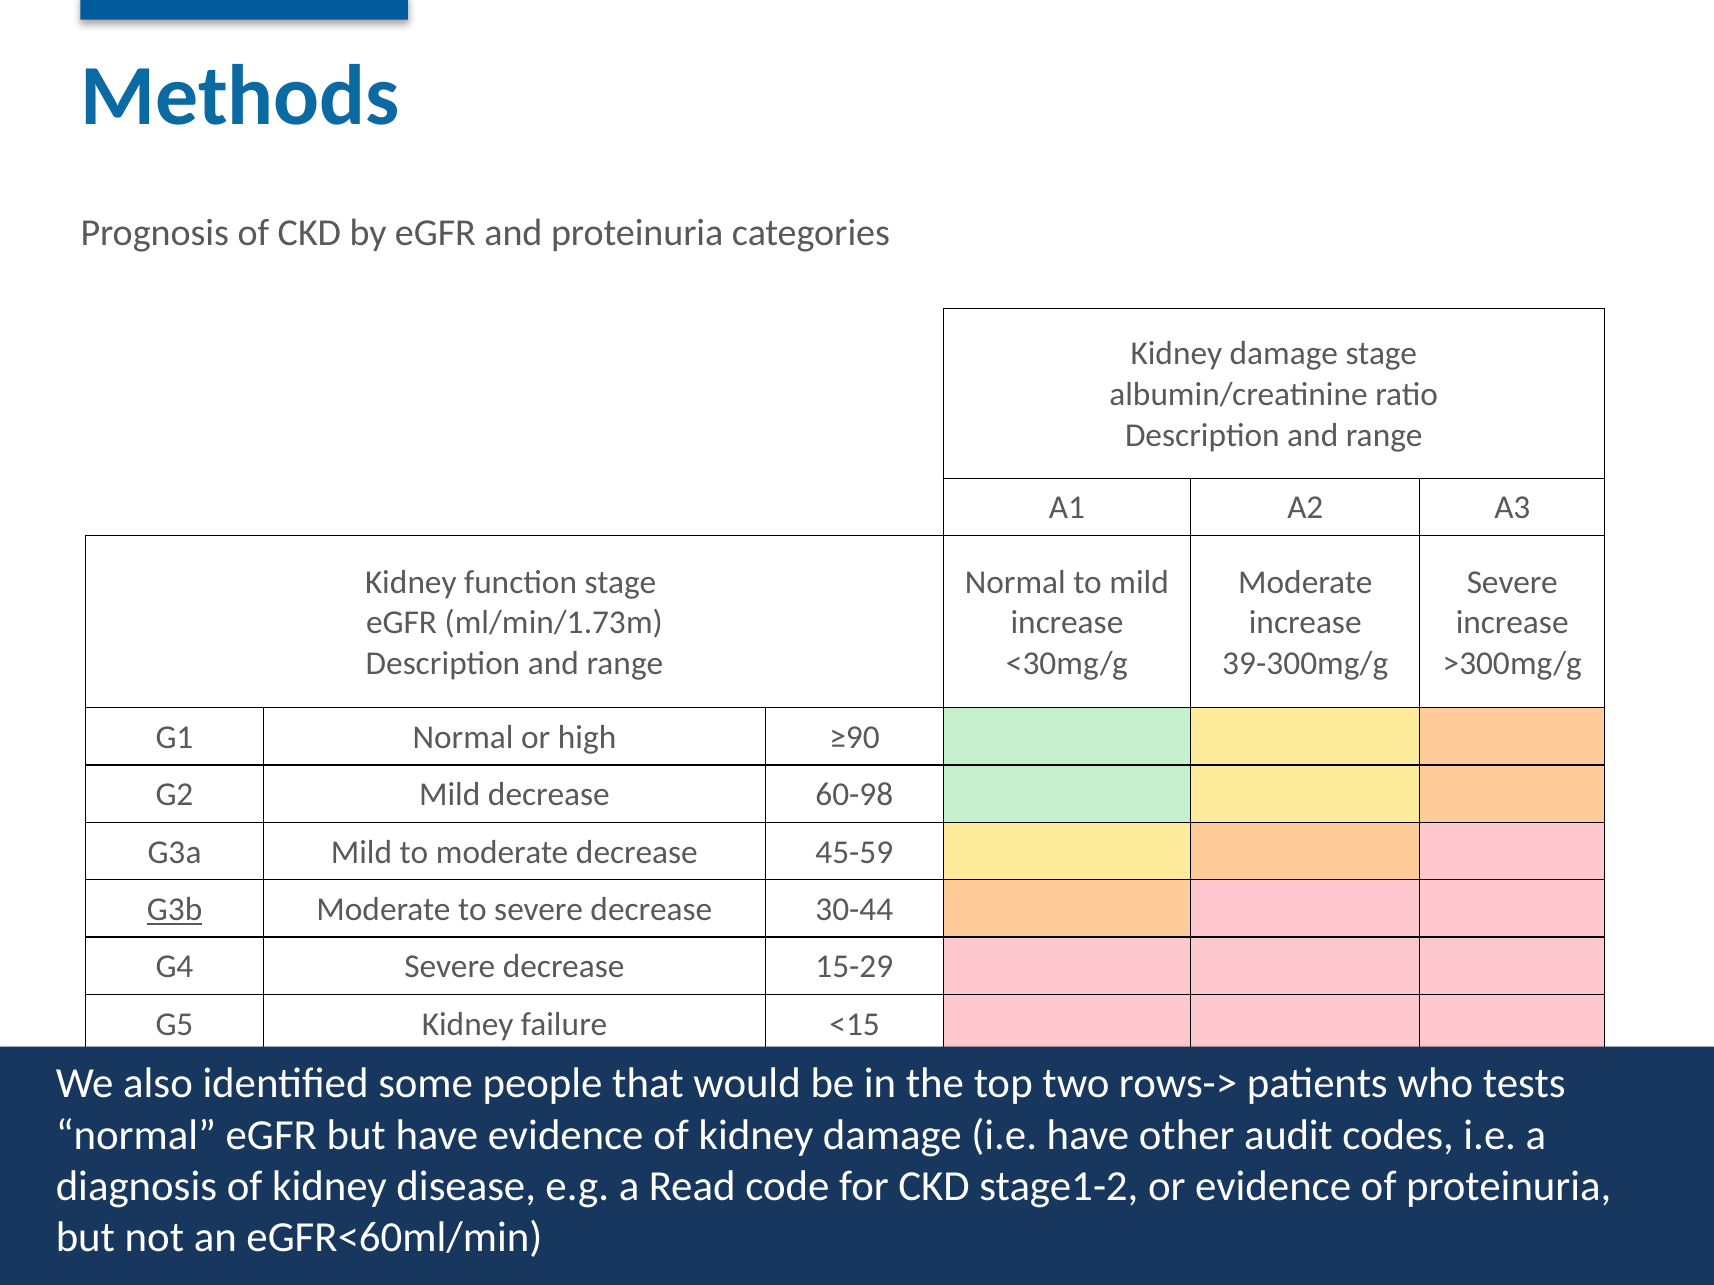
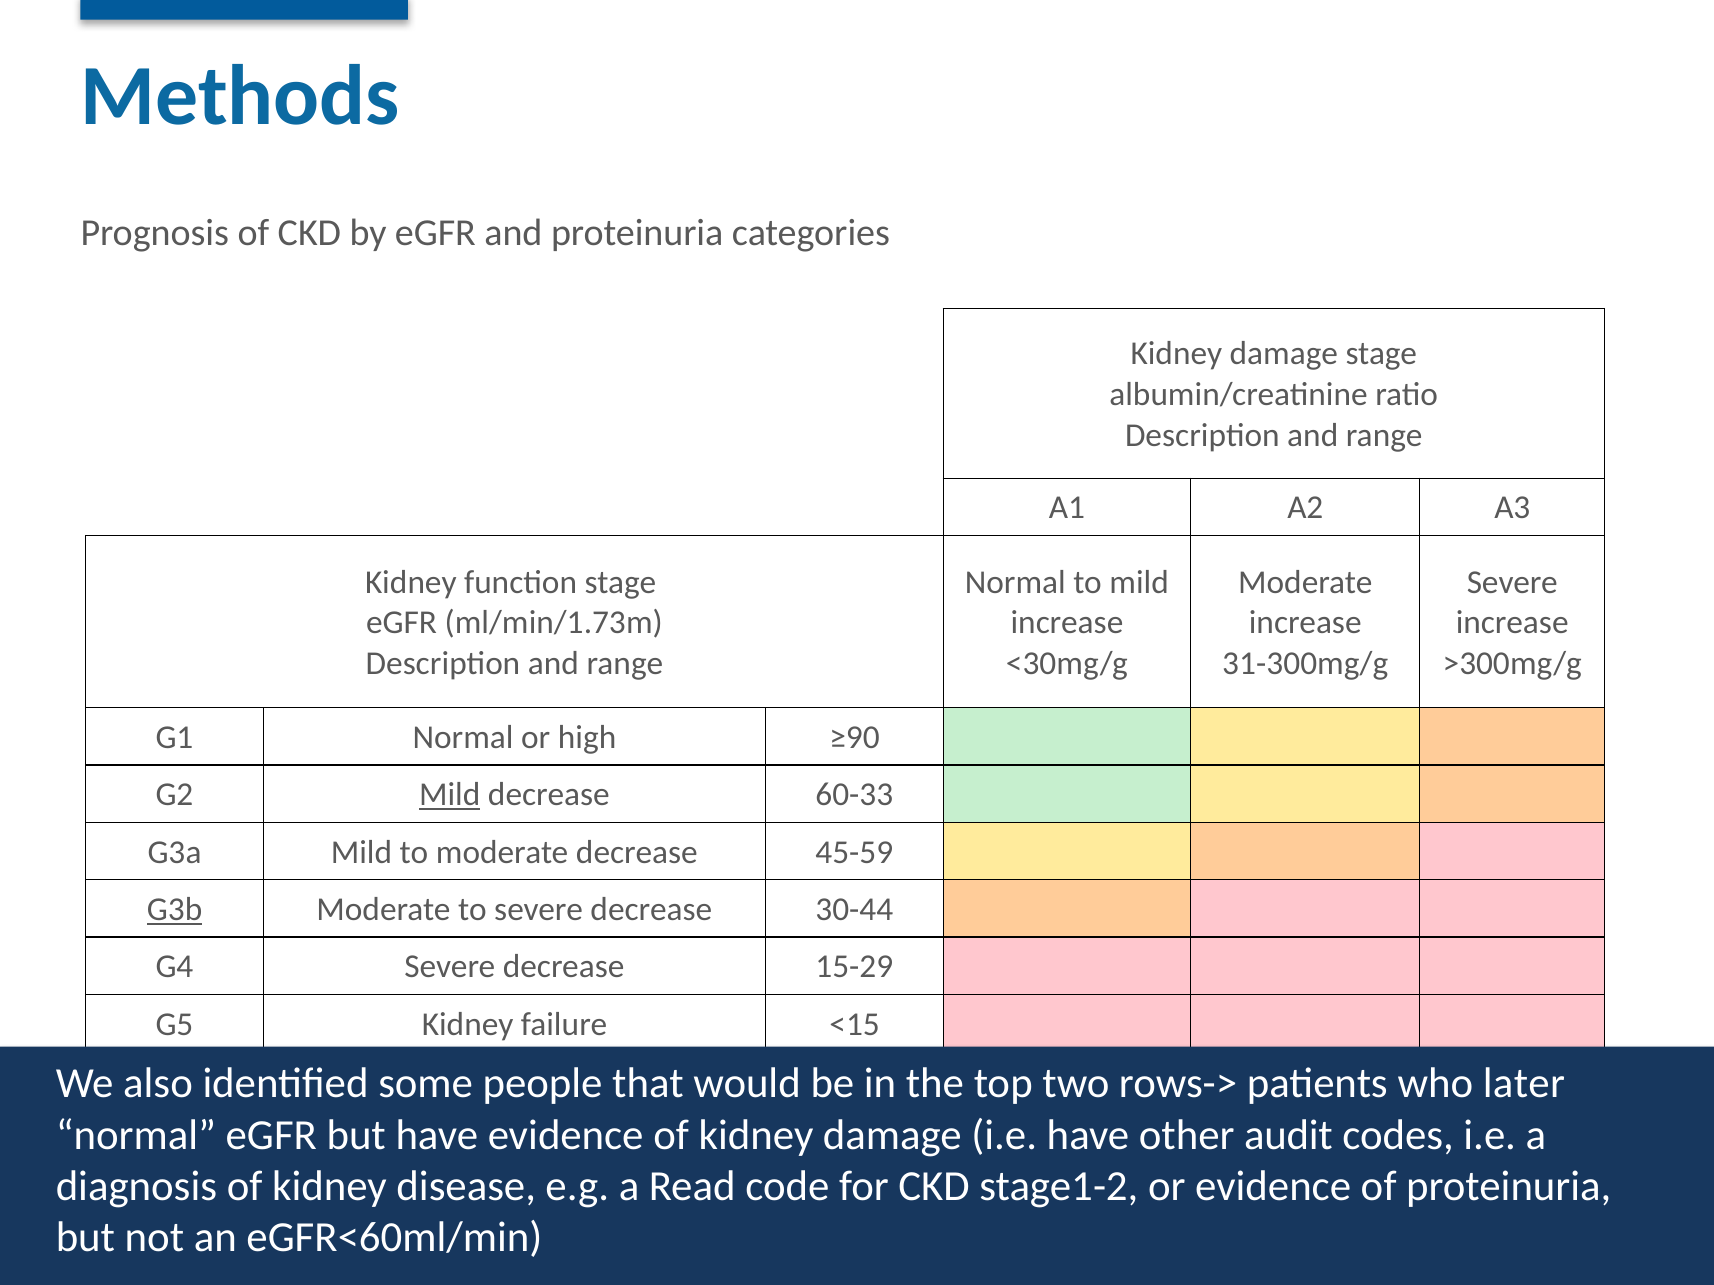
39-300mg/g: 39-300mg/g -> 31-300mg/g
Mild at (450, 795) underline: none -> present
60-98: 60-98 -> 60-33
tests: tests -> later
